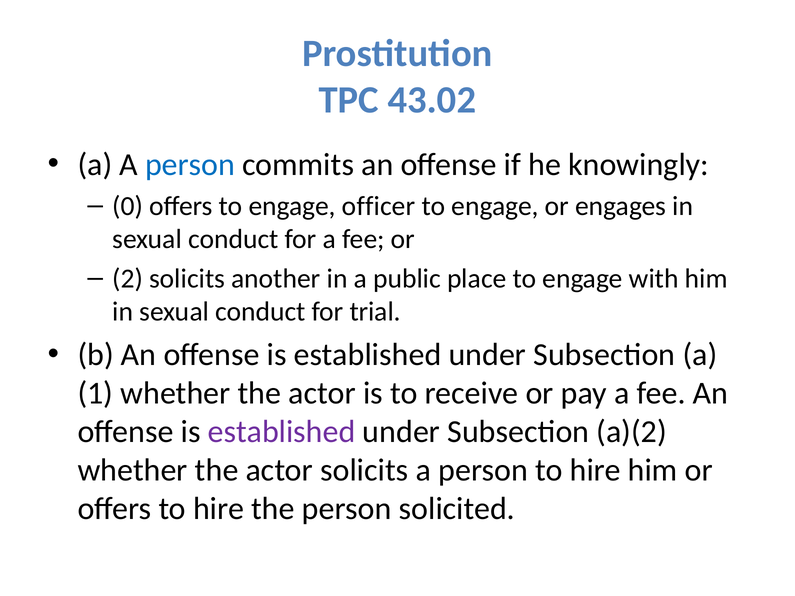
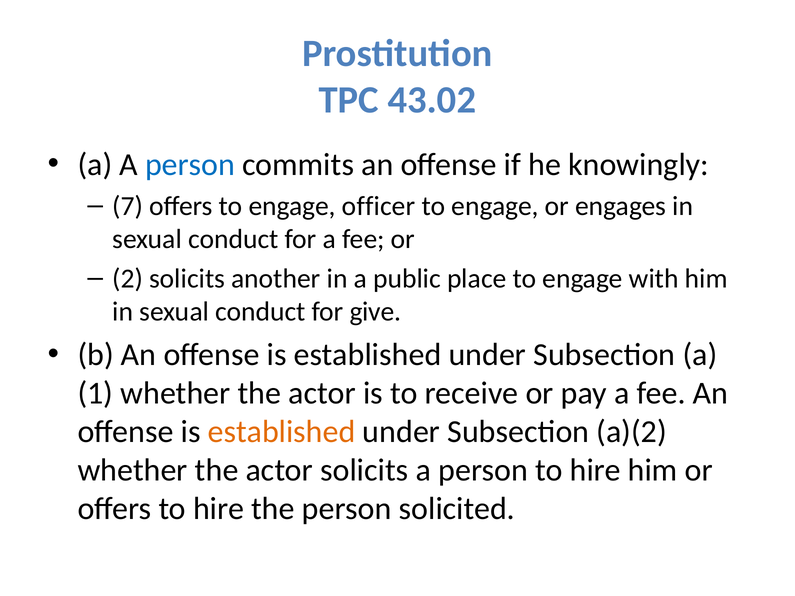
0: 0 -> 7
trial: trial -> give
established at (282, 432) colour: purple -> orange
